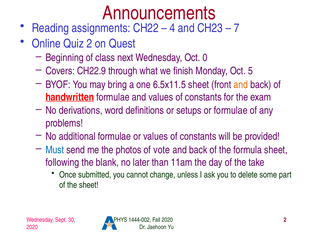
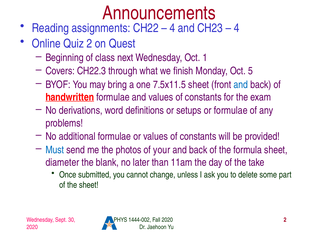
7 at (237, 28): 7 -> 4
0: 0 -> 1
CH22.9: CH22.9 -> CH22.3
6.5x11.5: 6.5x11.5 -> 7.5x11.5
and at (241, 84) colour: orange -> blue
vote: vote -> your
following: following -> diameter
